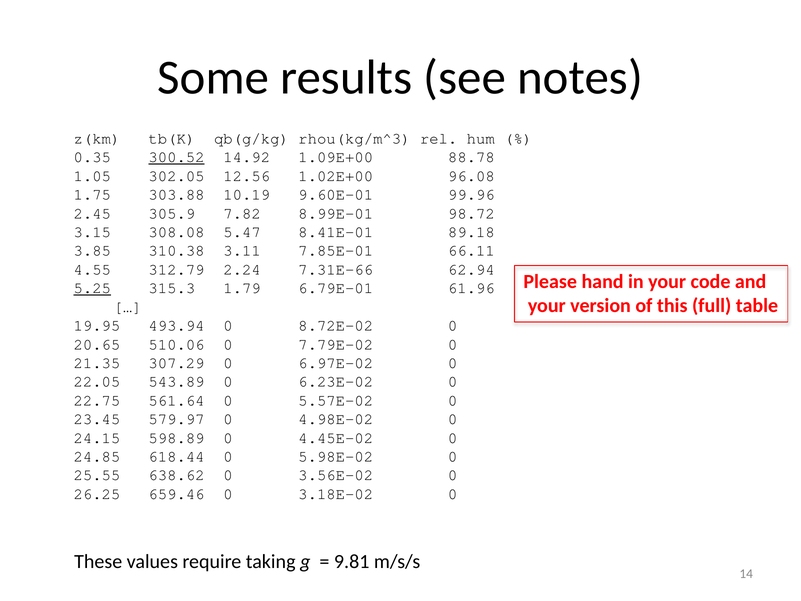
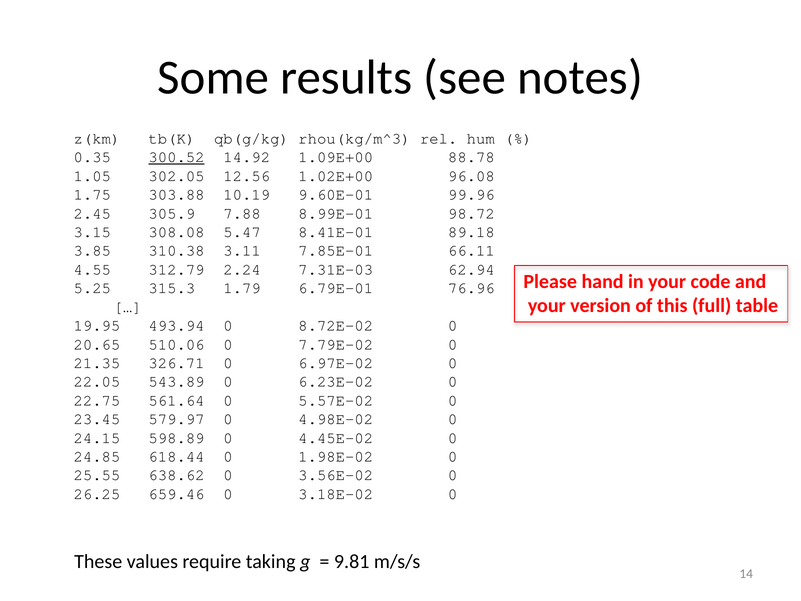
7.82: 7.82 -> 7.88
7.31E-66: 7.31E-66 -> 7.31E-03
5.25 underline: present -> none
61.96: 61.96 -> 76.96
307.29: 307.29 -> 326.71
5.98E-02: 5.98E-02 -> 1.98E-02
